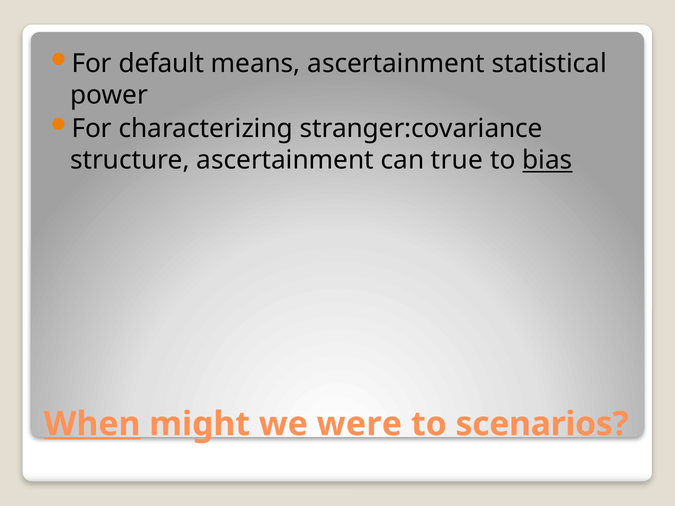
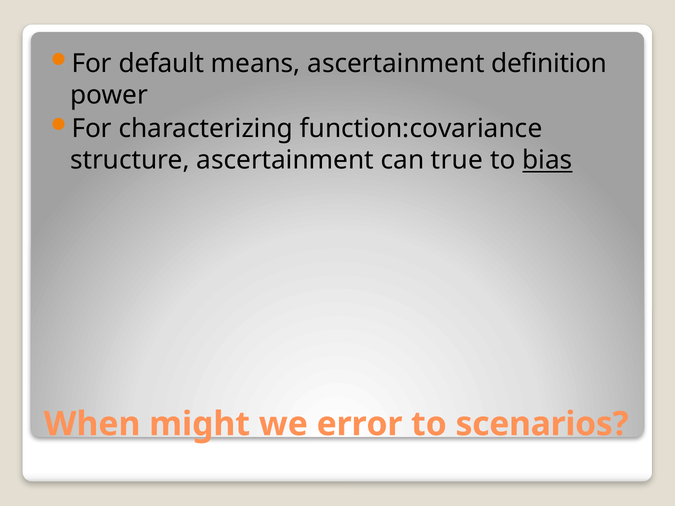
statistical: statistical -> definition
stranger:covariance: stranger:covariance -> function:covariance
When underline: present -> none
were: were -> error
